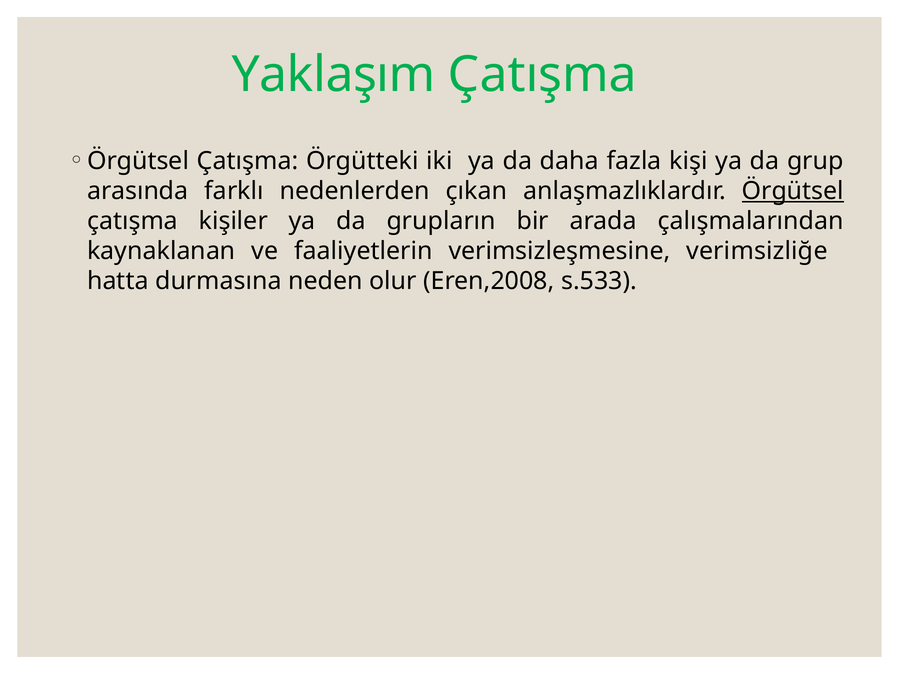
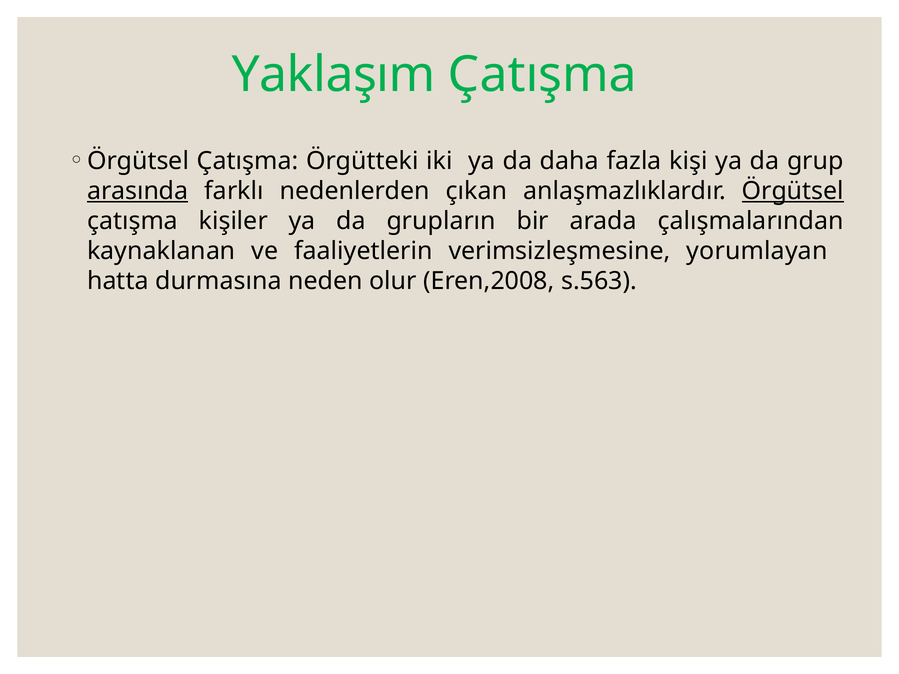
arasında underline: none -> present
verimsizliğe: verimsizliğe -> yorumlayan
s.533: s.533 -> s.563
